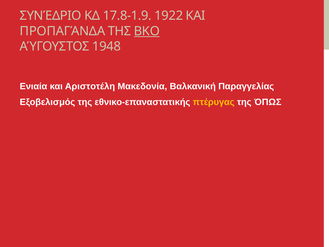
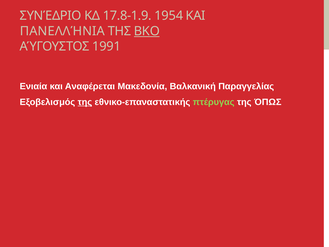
1922: 1922 -> 1954
ΠΡΟΠΑΓΆΝΔΑ: ΠΡΟΠΑΓΆΝΔΑ -> ΠΑΝΕΛΛΉΝΙΑ
1948: 1948 -> 1991
Αριστοτέλη: Αριστοτέλη -> Αναφέρεται
της at (85, 102) underline: none -> present
πτέρυγας colour: yellow -> light green
